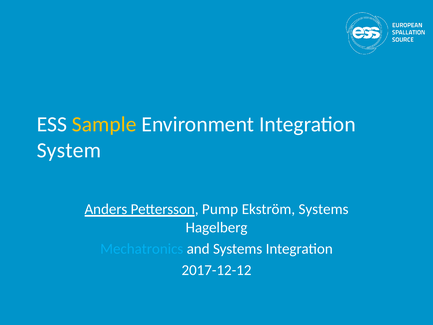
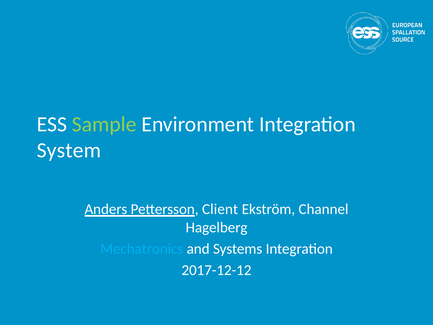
Sample colour: yellow -> light green
Pump: Pump -> Client
Ekström Systems: Systems -> Channel
